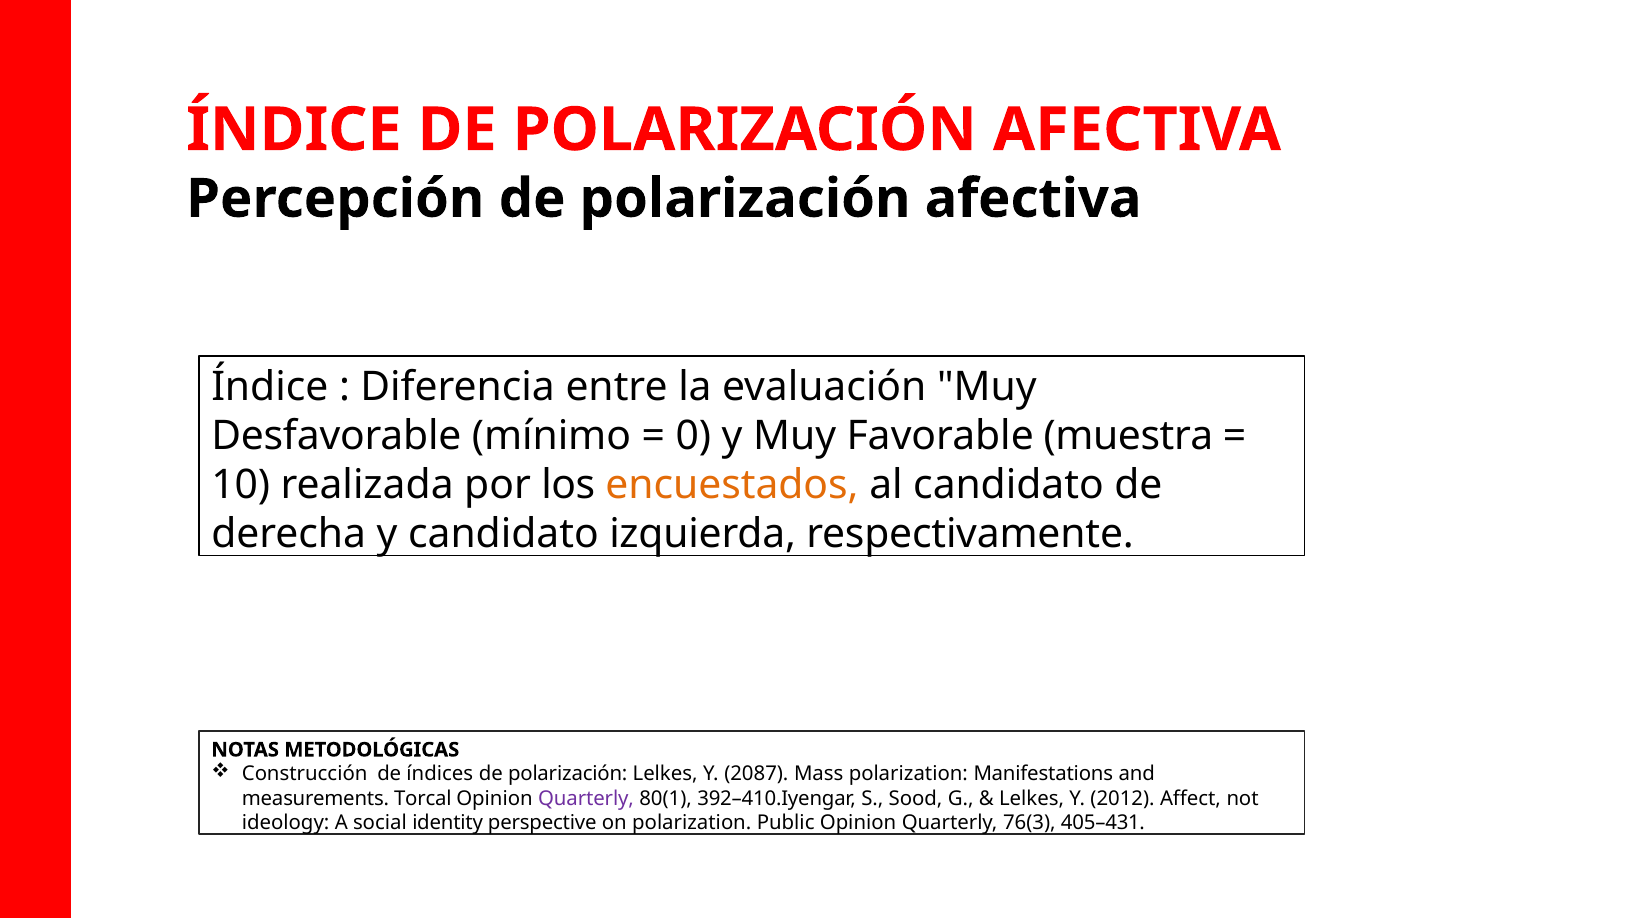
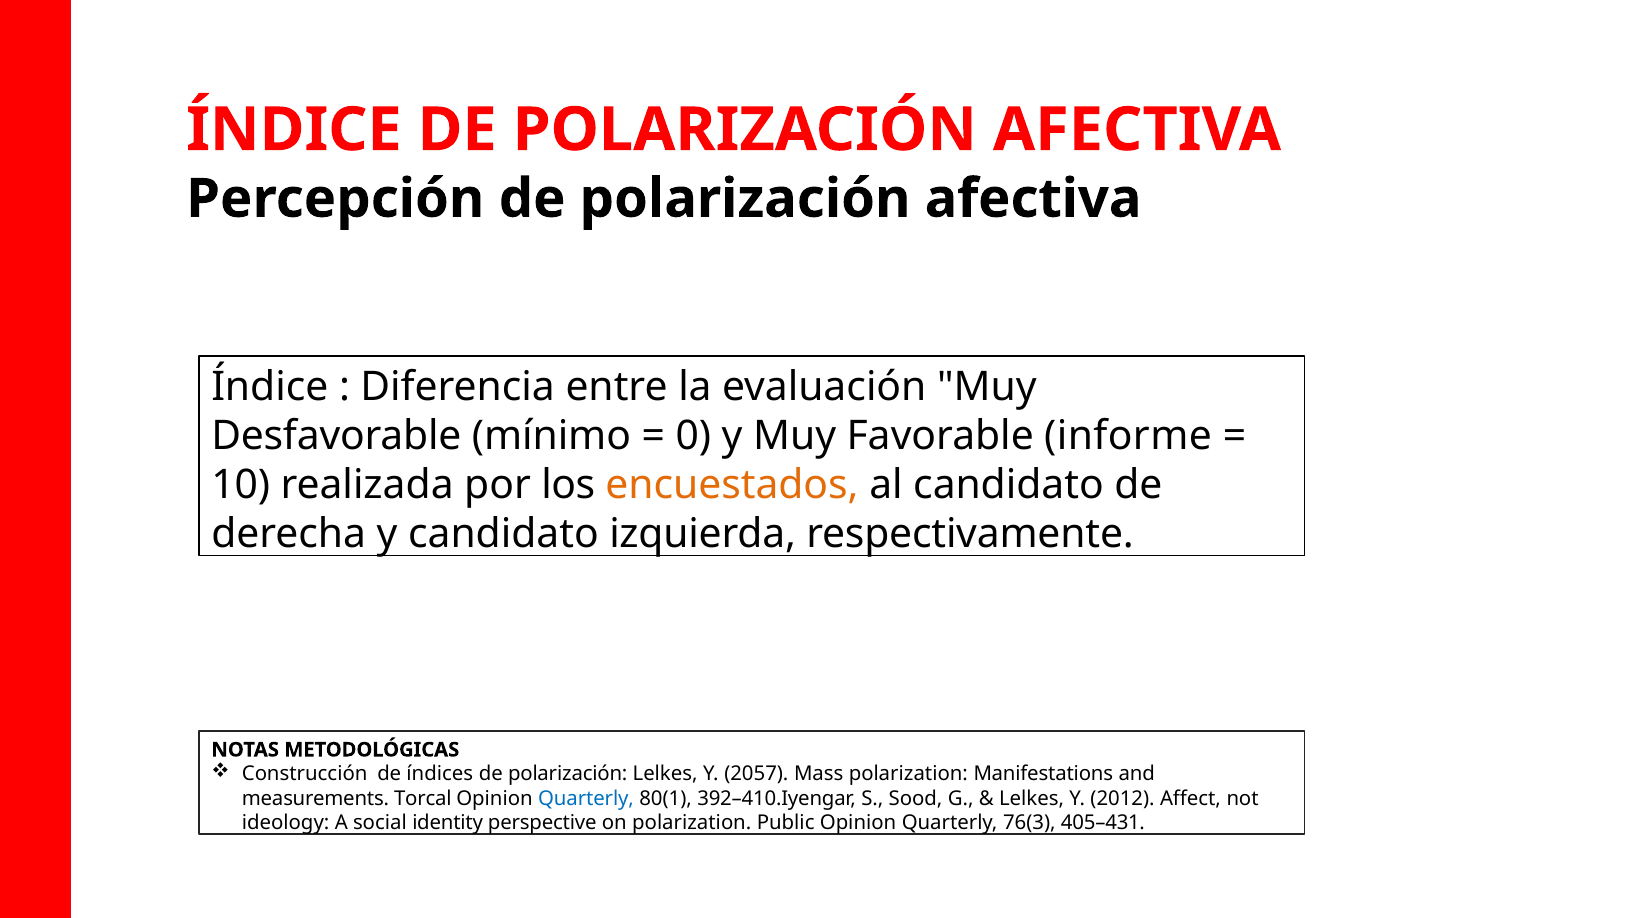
muestra: muestra -> informe
2087: 2087 -> 2057
Quarterly at (586, 799) colour: purple -> blue
